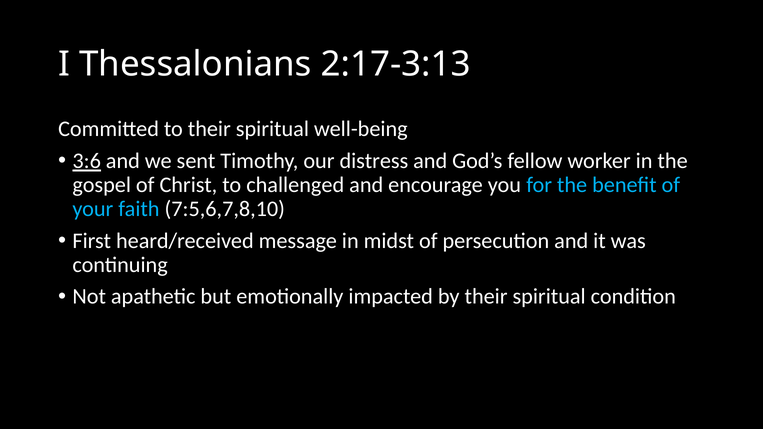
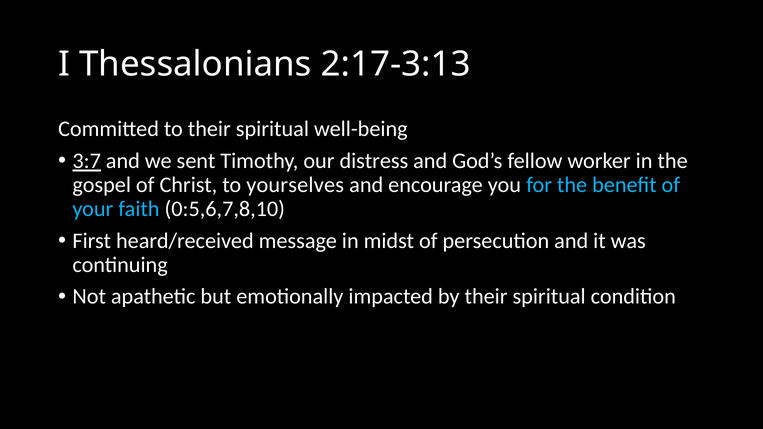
3:6: 3:6 -> 3:7
challenged: challenged -> yourselves
7:5,6,7,8,10: 7:5,6,7,8,10 -> 0:5,6,7,8,10
